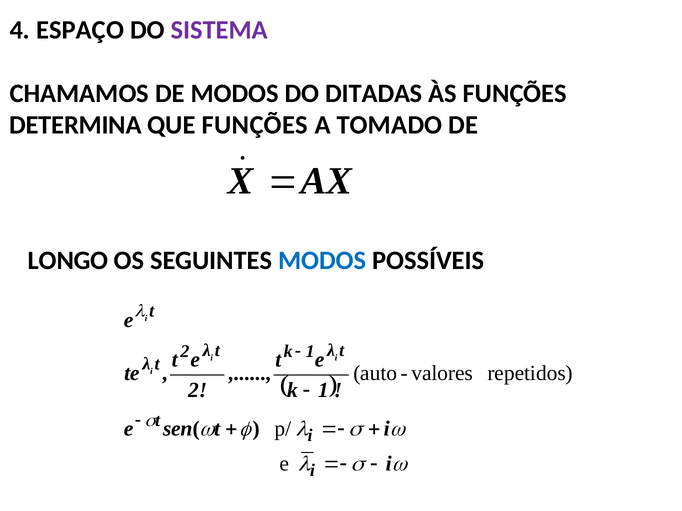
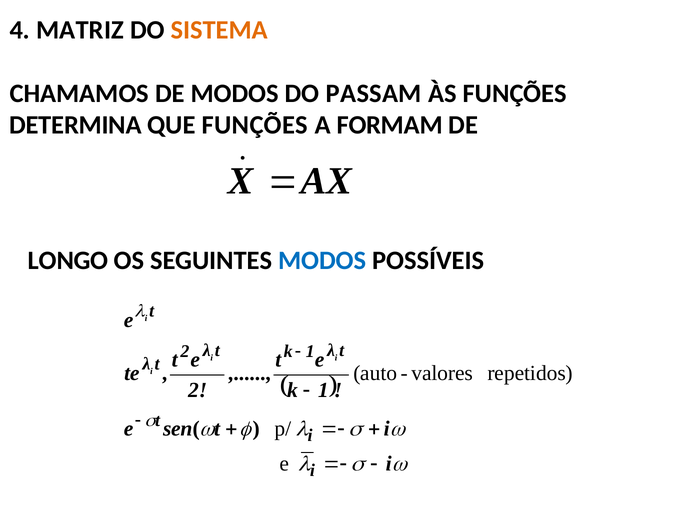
ESPAÇO: ESPAÇO -> MATRIZ
SISTEMA colour: purple -> orange
DITADAS: DITADAS -> PASSAM
TOMADO: TOMADO -> FORMAM
